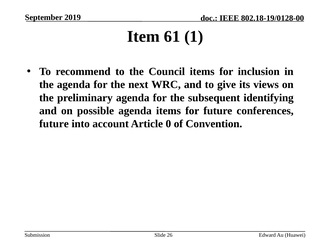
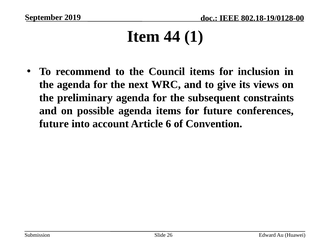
61: 61 -> 44
identifying: identifying -> constraints
0: 0 -> 6
